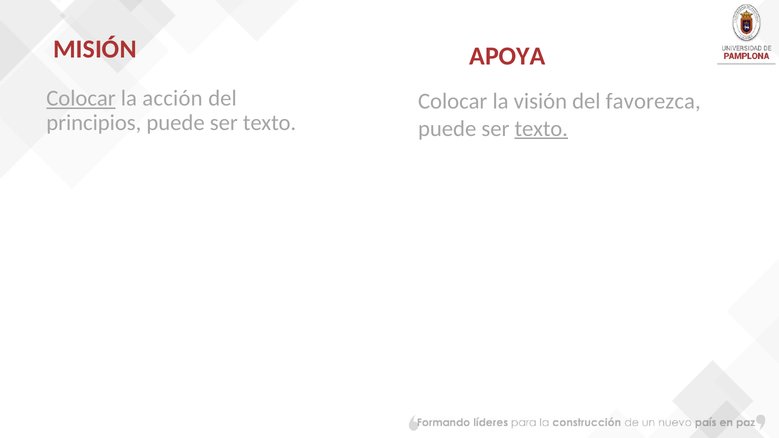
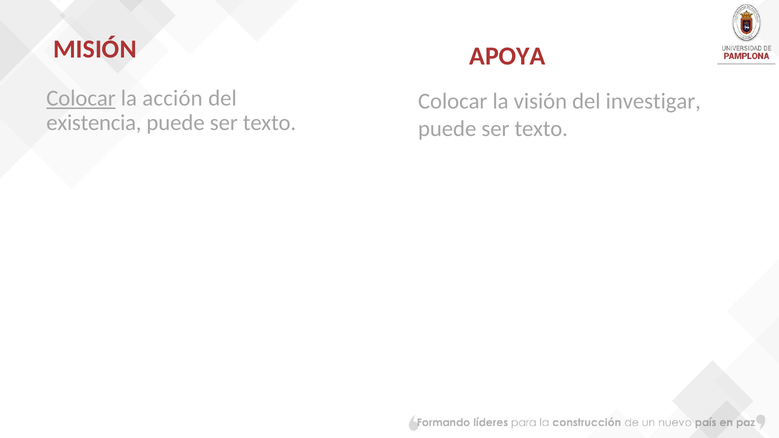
favorezca: favorezca -> investigar
principios: principios -> existencia
texto at (541, 129) underline: present -> none
